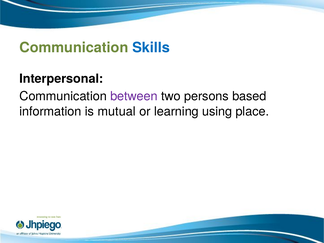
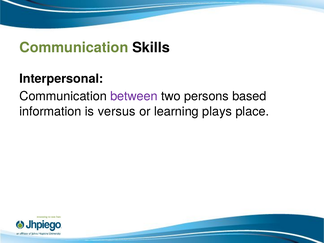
Skills colour: blue -> black
mutual: mutual -> versus
using: using -> plays
